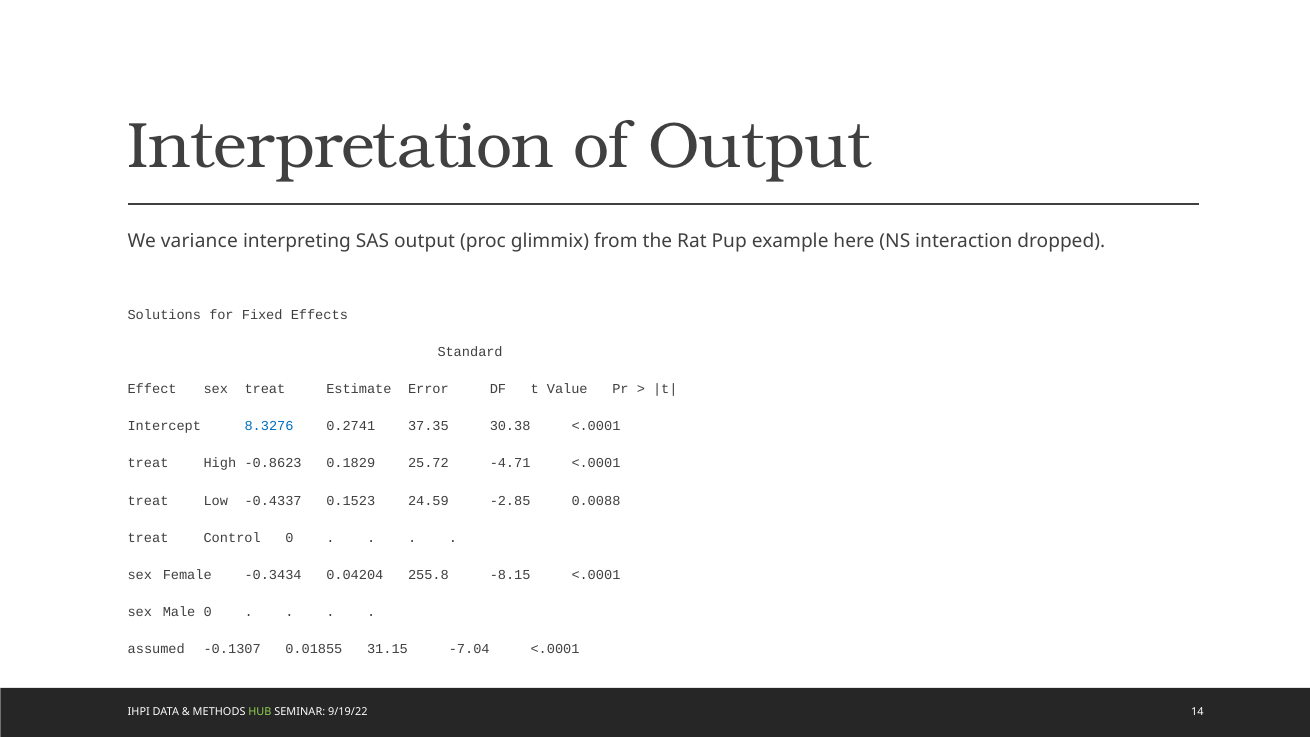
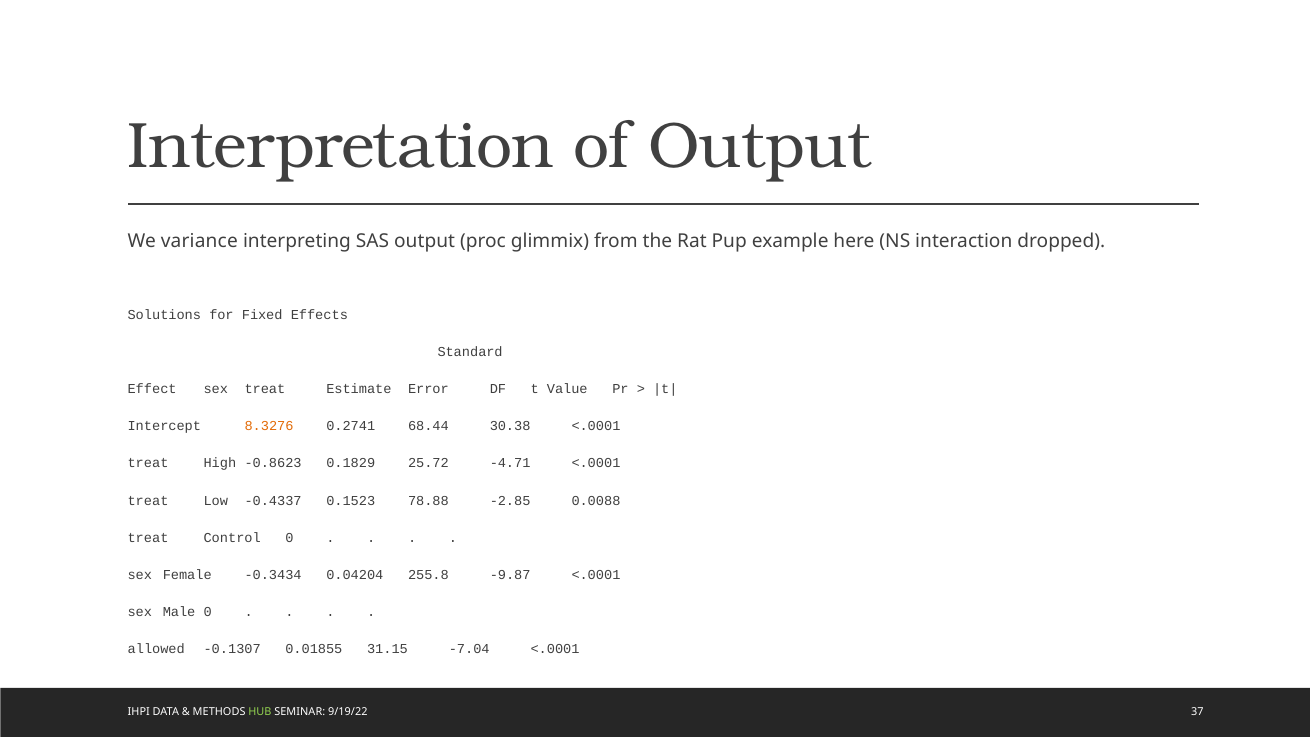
8.3276 colour: blue -> orange
37.35: 37.35 -> 68.44
24.59: 24.59 -> 78.88
-8.15: -8.15 -> -9.87
assumed: assumed -> allowed
14: 14 -> 37
